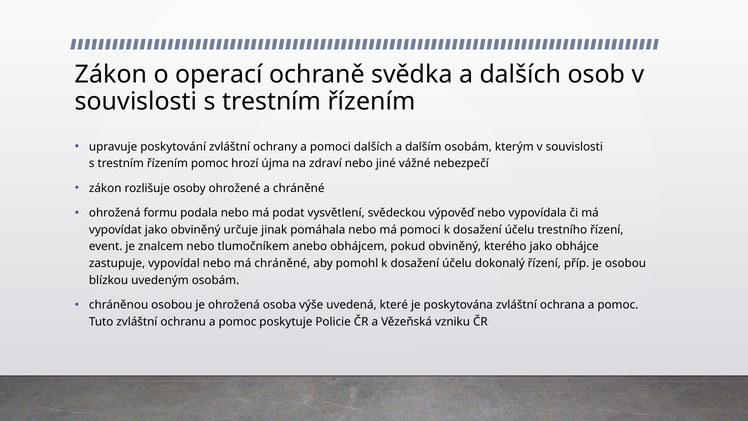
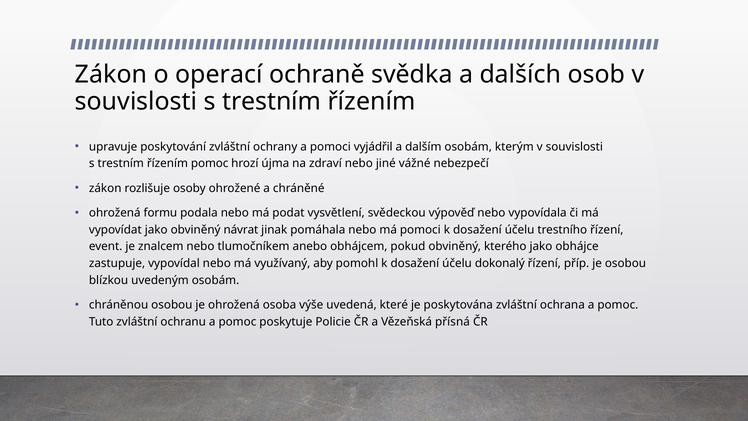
pomoci dalších: dalších -> vyjádřil
určuje: určuje -> návrat
má chráněné: chráněné -> využívaný
vzniku: vzniku -> přísná
